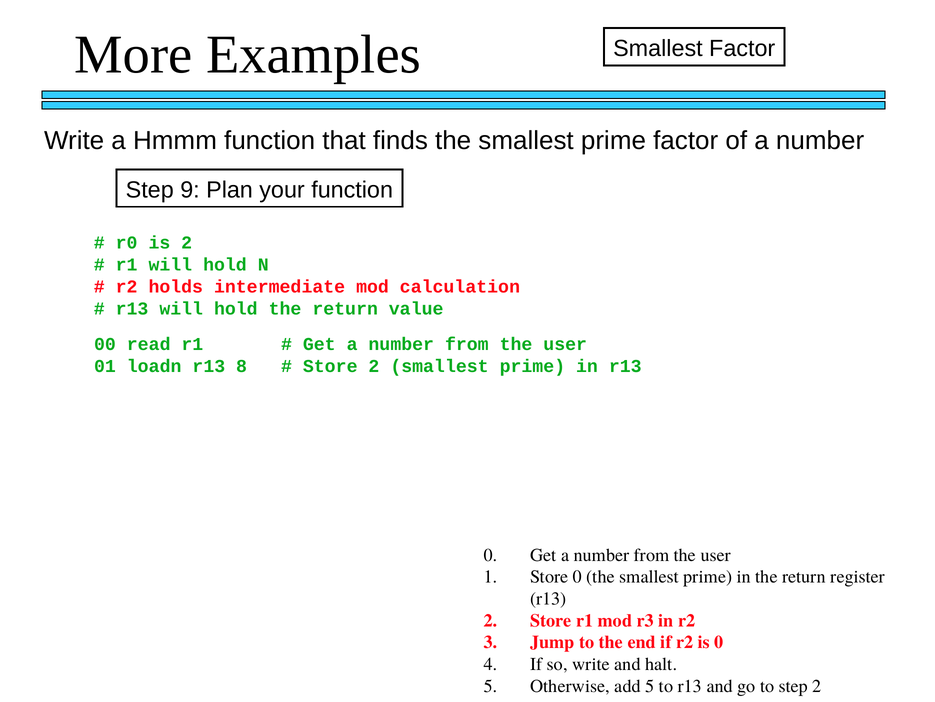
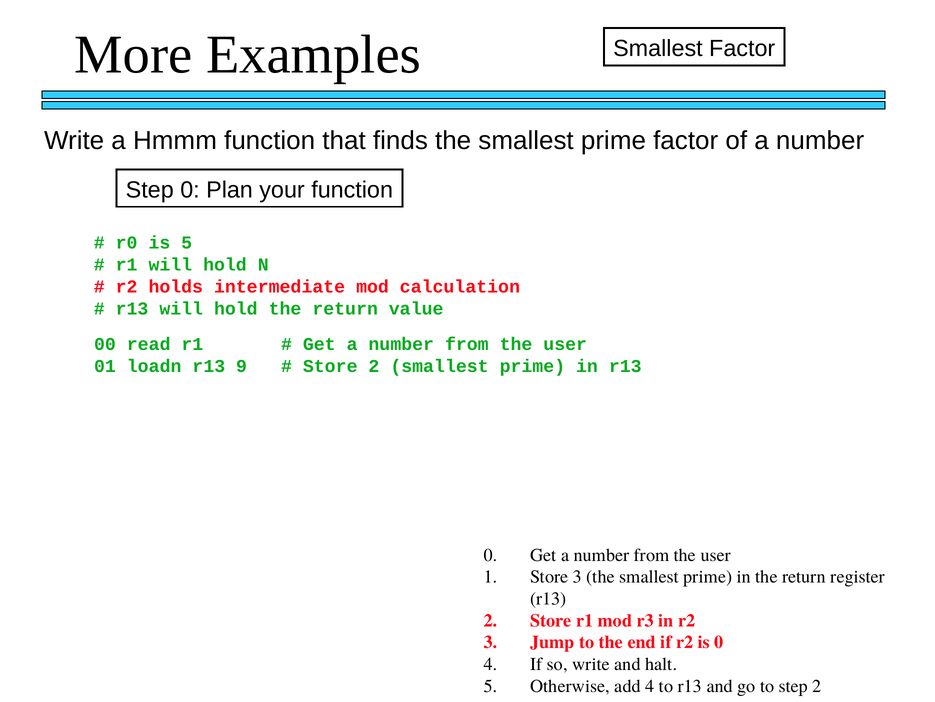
Step 9: 9 -> 0
is 2: 2 -> 5
8: 8 -> 9
Store 0: 0 -> 3
add 5: 5 -> 4
